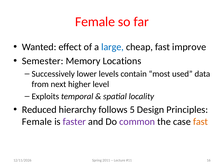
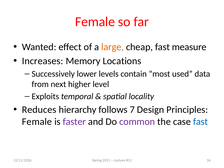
large colour: blue -> orange
improve: improve -> measure
Semester: Semester -> Increases
Reduced: Reduced -> Reduces
5: 5 -> 7
fast at (200, 122) colour: orange -> blue
